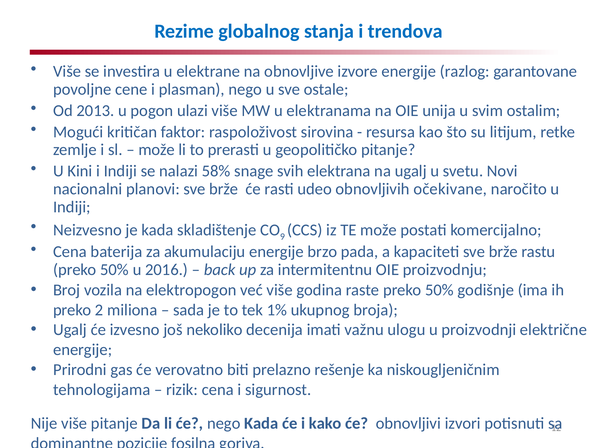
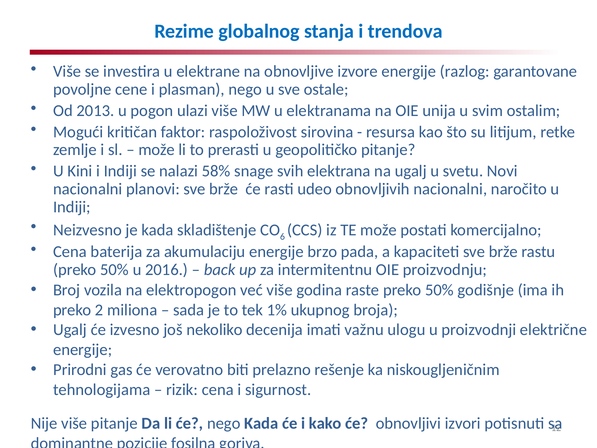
obnovljivih očekivane: očekivane -> nacionalni
9: 9 -> 6
